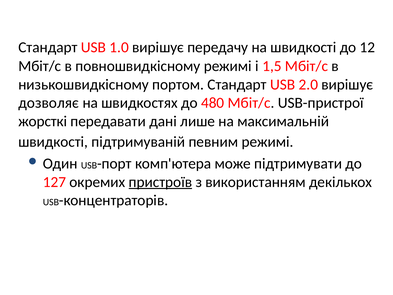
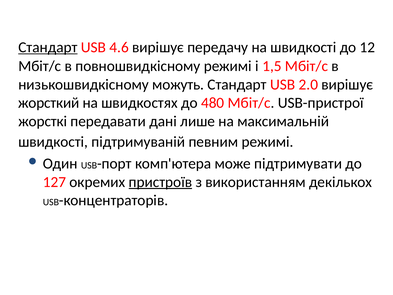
Стандарт at (48, 47) underline: none -> present
1.0: 1.0 -> 4.6
портом: портом -> можуть
дозволяє: дозволяє -> жорсткий
